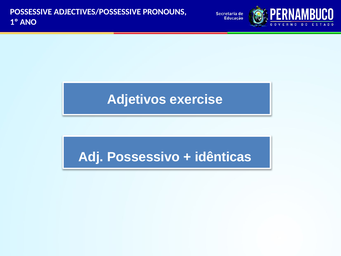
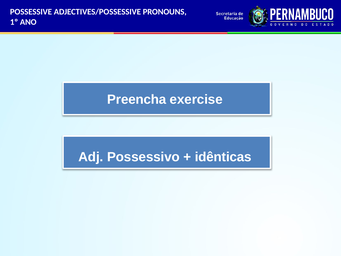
Adjetivos: Adjetivos -> Preencha
